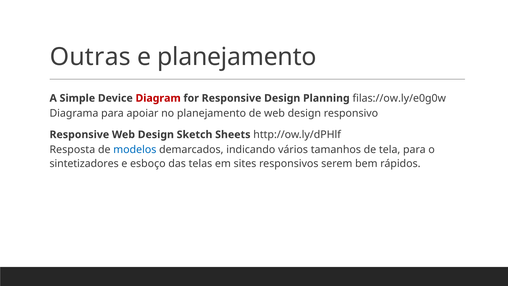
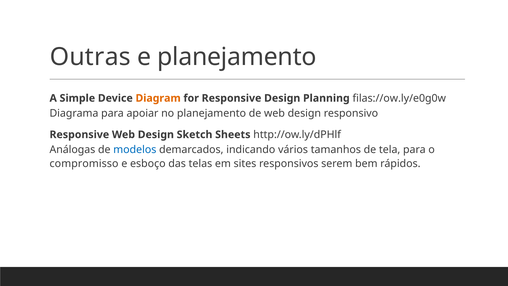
Diagram colour: red -> orange
Resposta: Resposta -> Análogas
sintetizadores: sintetizadores -> compromisso
